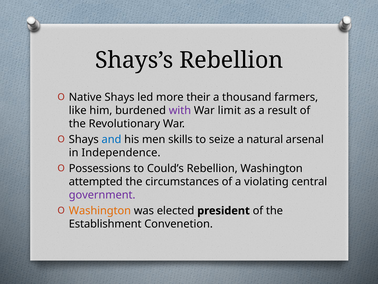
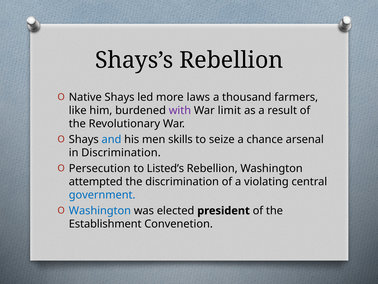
their: their -> laws
natural: natural -> chance
in Independence: Independence -> Discrimination
Possessions: Possessions -> Persecution
Could’s: Could’s -> Listed’s
the circumstances: circumstances -> discrimination
government colour: purple -> blue
Washington at (100, 210) colour: orange -> blue
